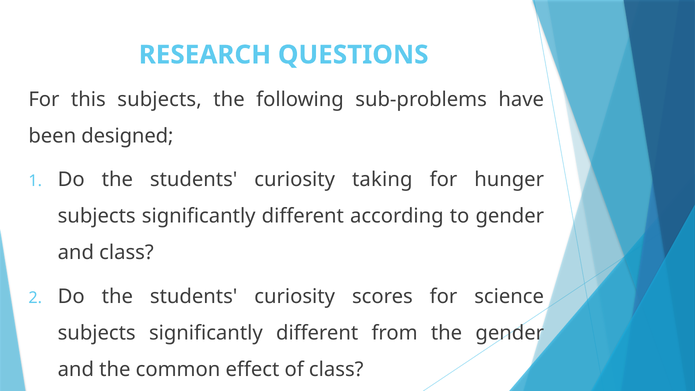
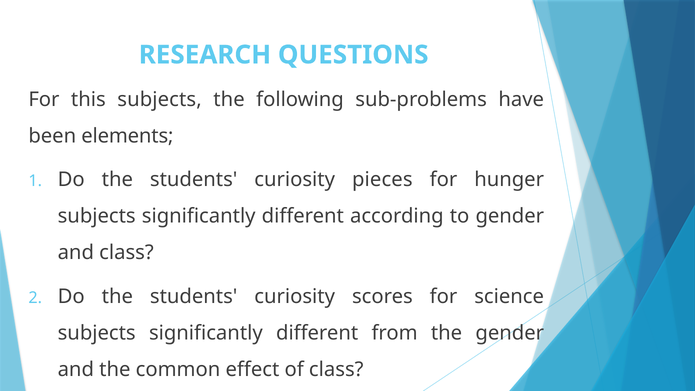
designed: designed -> elements
taking: taking -> pieces
